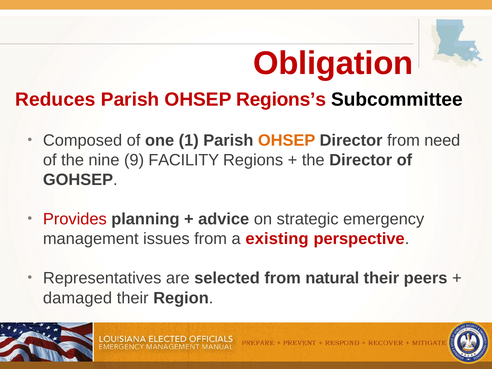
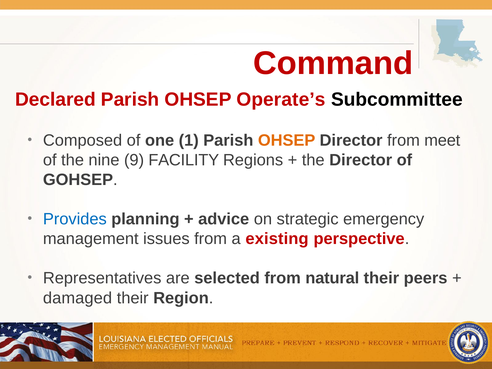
Obligation: Obligation -> Command
Reduces: Reduces -> Declared
Regions’s: Regions’s -> Operate’s
need: need -> meet
Provides colour: red -> blue
